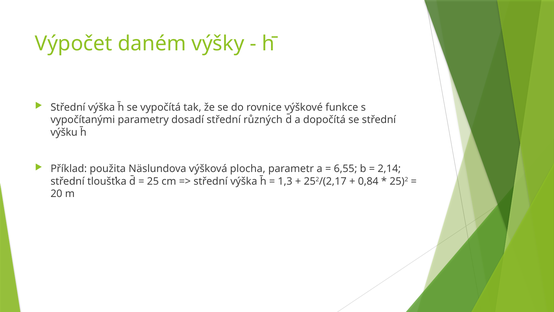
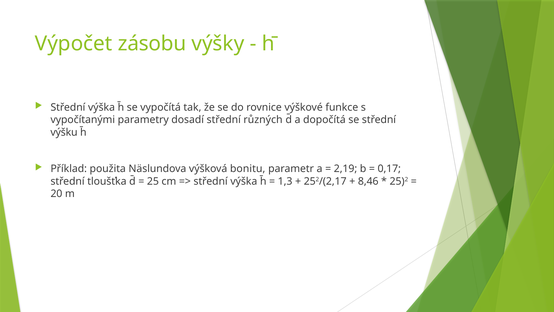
daném: daném -> zásobu
plocha: plocha -> bonitu
6,55: 6,55 -> 2,19
2,14: 2,14 -> 0,17
0,84: 0,84 -> 8,46
